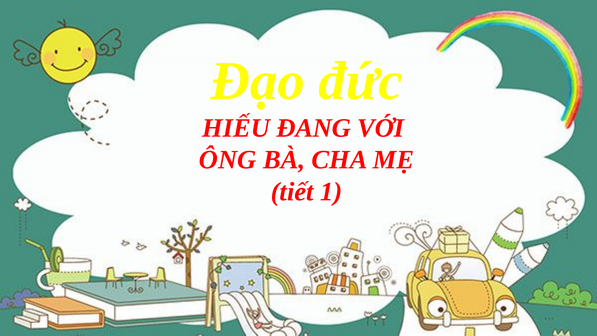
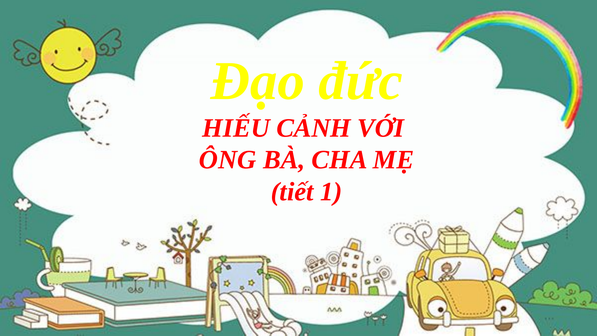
ĐANG: ĐANG -> CẢNH
